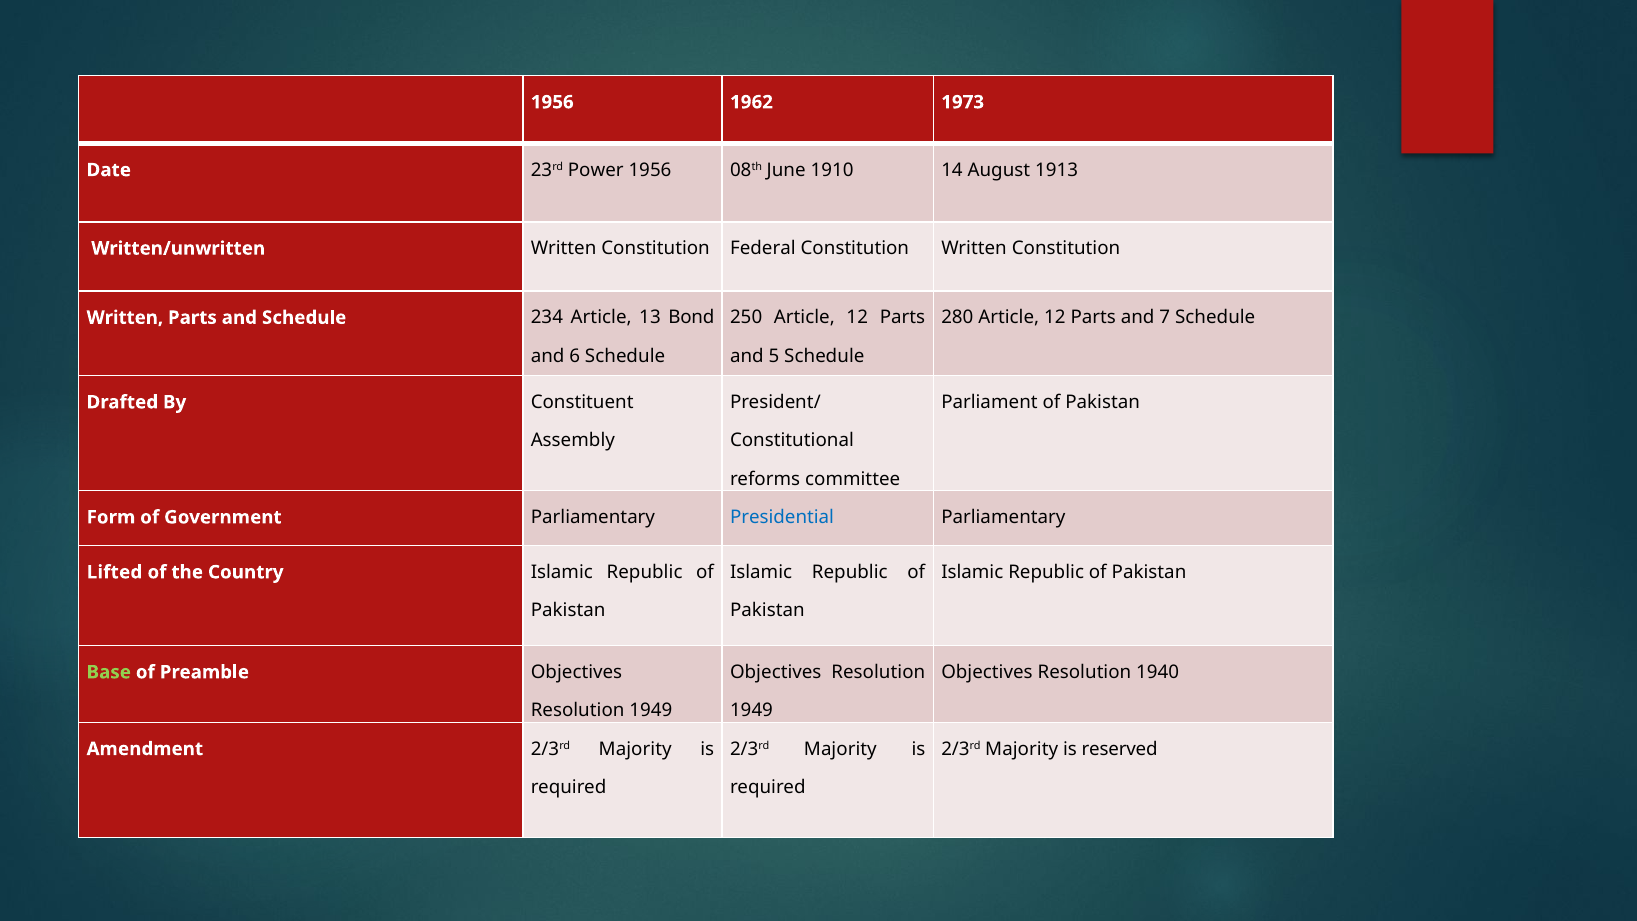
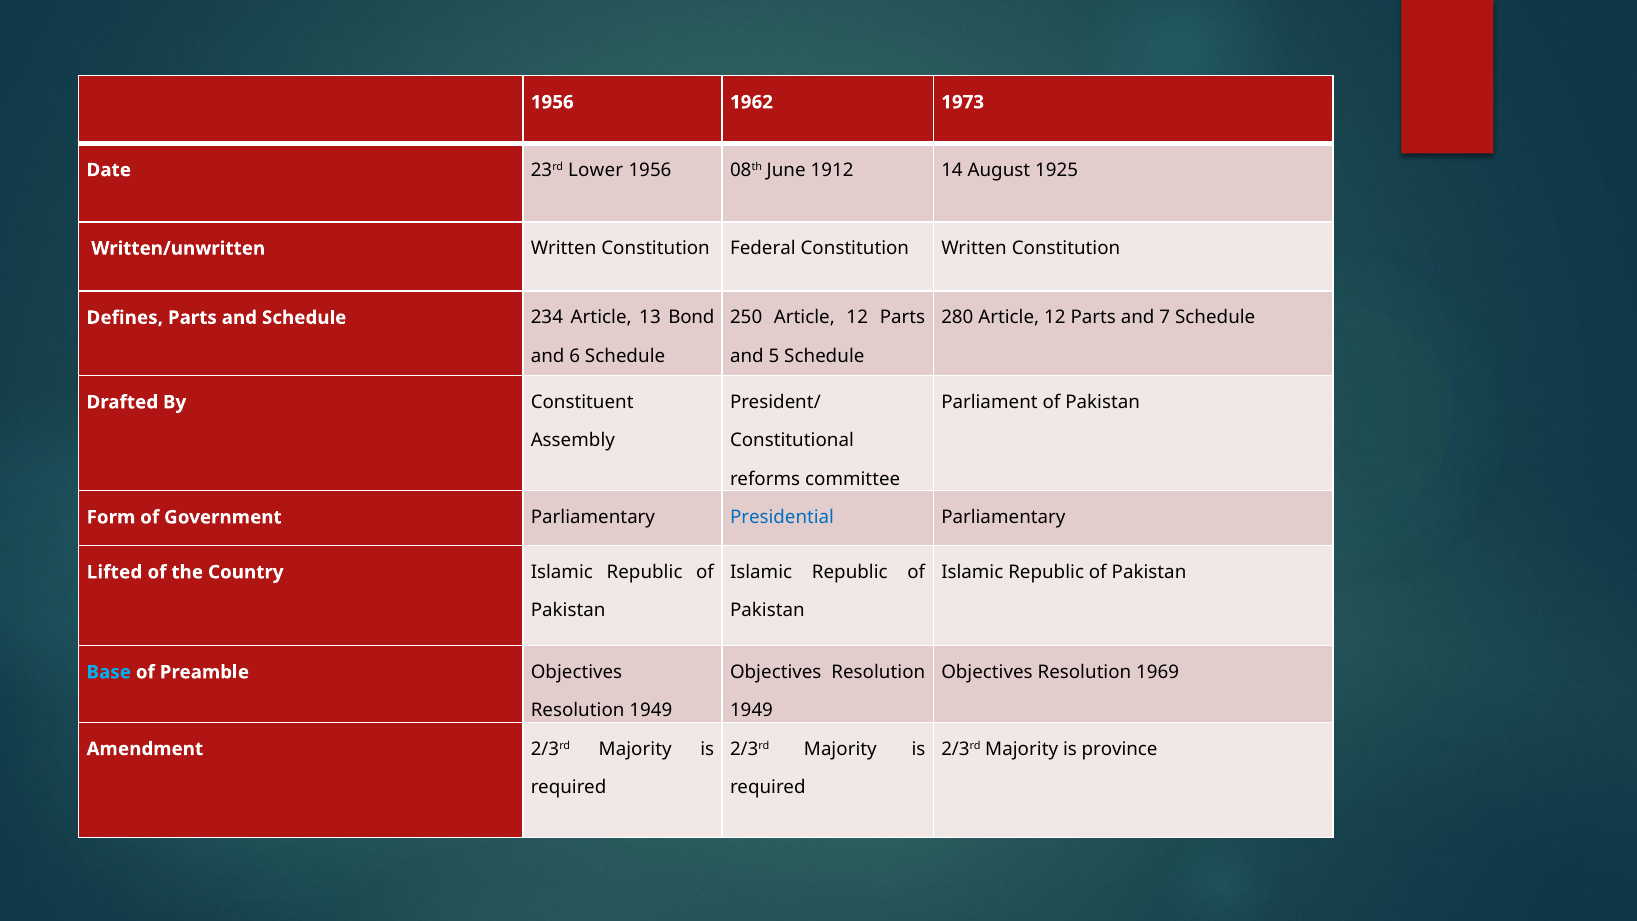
Power: Power -> Lower
1910: 1910 -> 1912
1913: 1913 -> 1925
Written at (125, 318): Written -> Defines
1940: 1940 -> 1969
Base colour: light green -> light blue
reserved: reserved -> province
